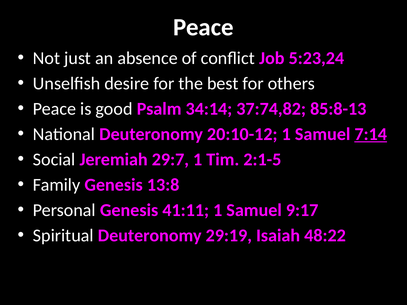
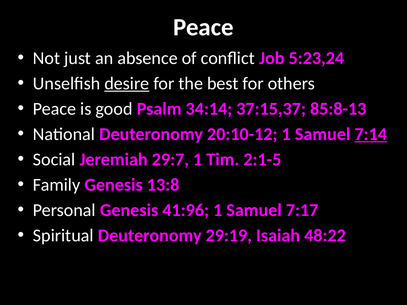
desire underline: none -> present
37:74,82: 37:74,82 -> 37:15,37
41:11: 41:11 -> 41:96
9:17: 9:17 -> 7:17
